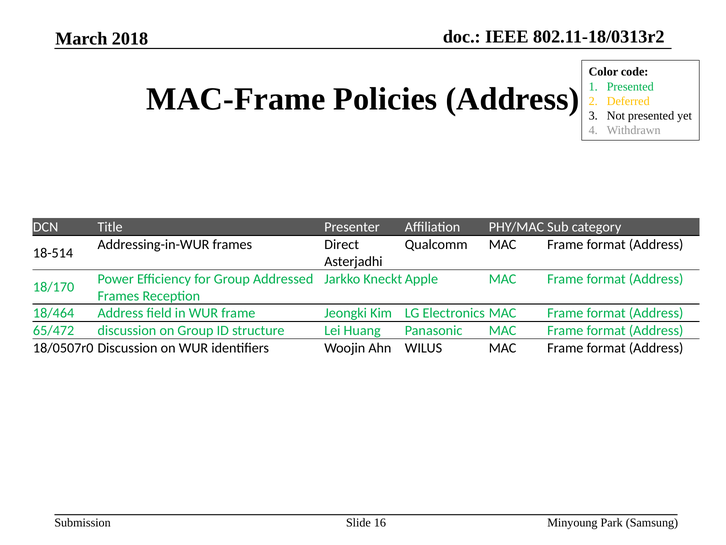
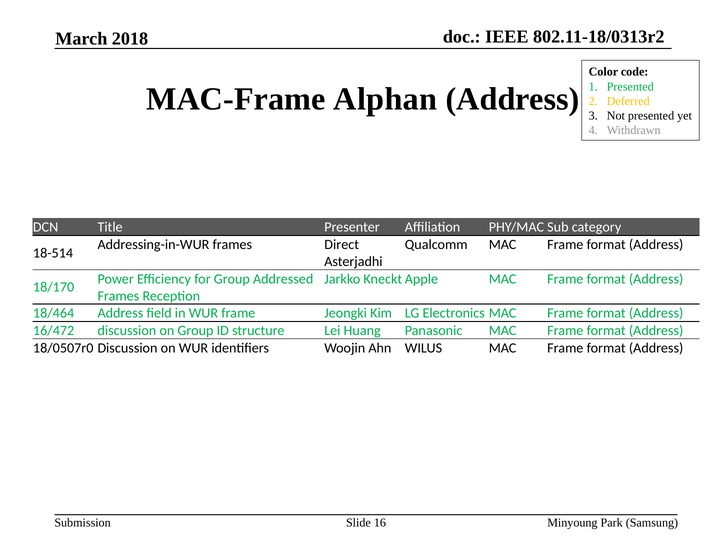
Policies: Policies -> Alphan
65/472: 65/472 -> 16/472
